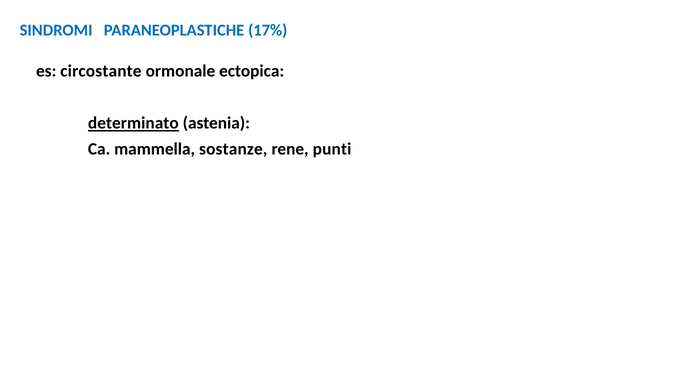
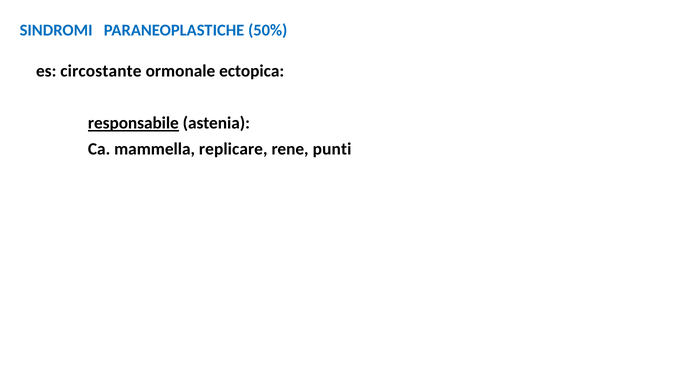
17%: 17% -> 50%
determinato: determinato -> responsabile
sostanze: sostanze -> replicare
